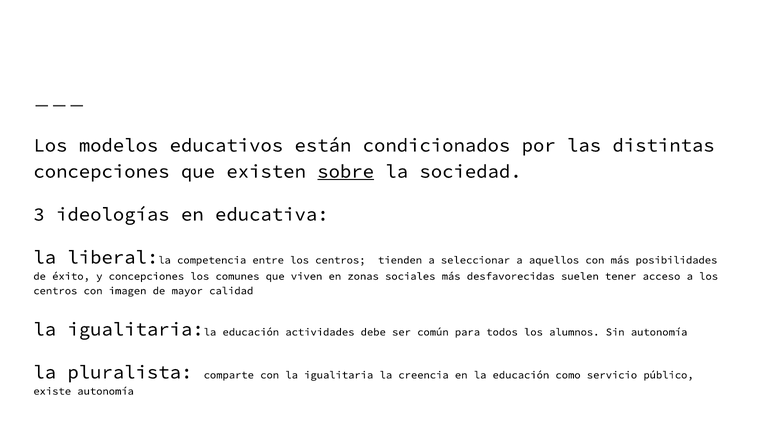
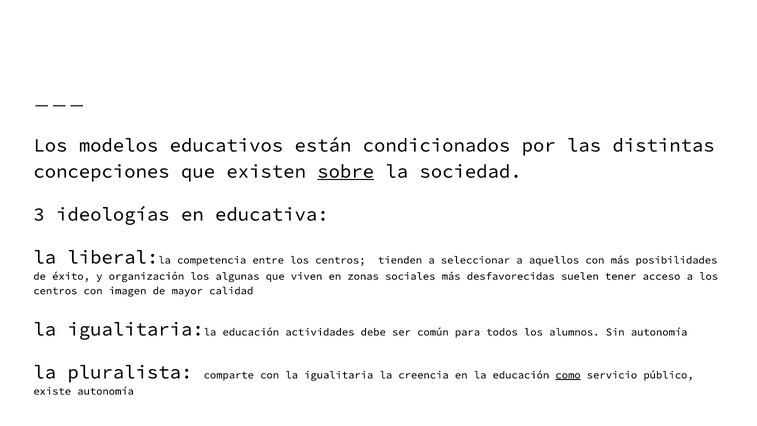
y concepciones: concepciones -> organización
comunes: comunes -> algunas
como underline: none -> present
